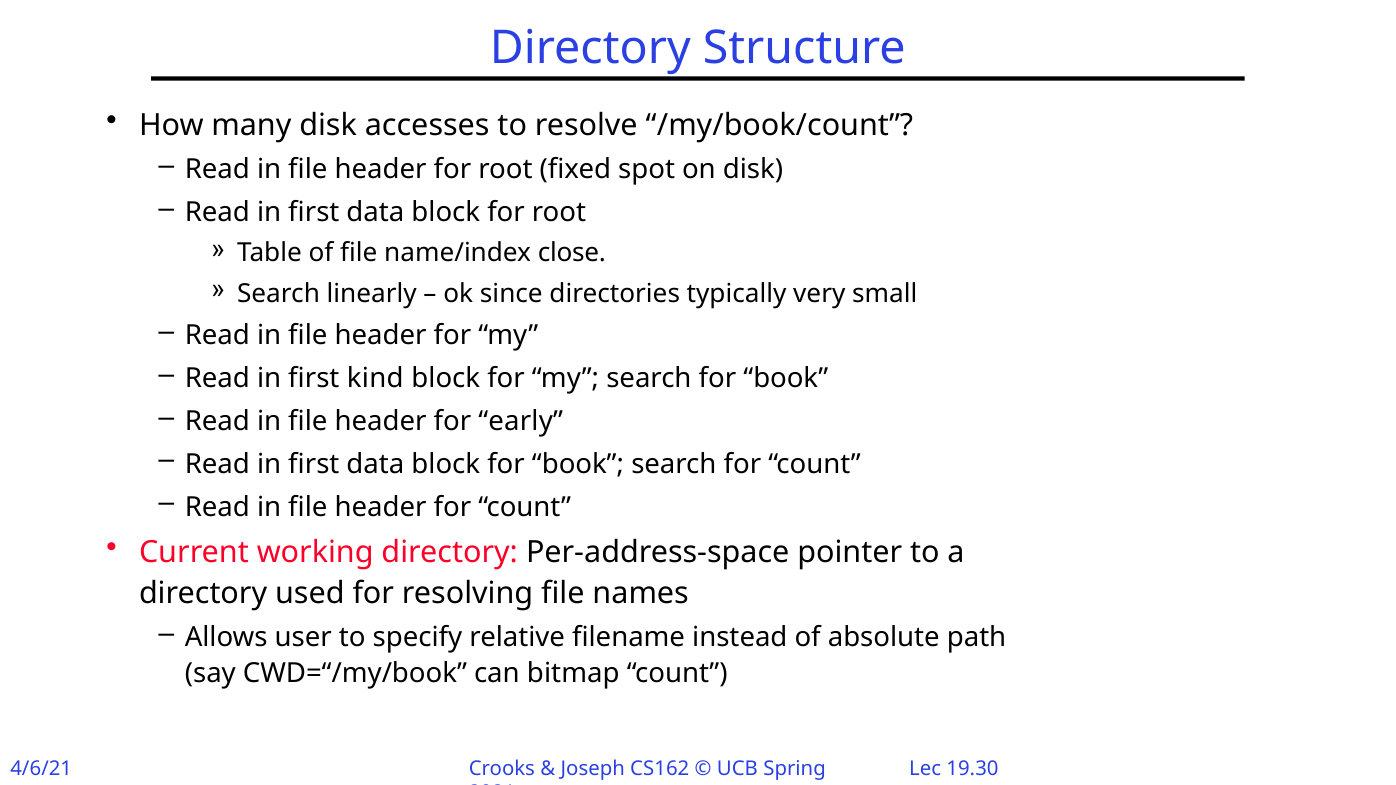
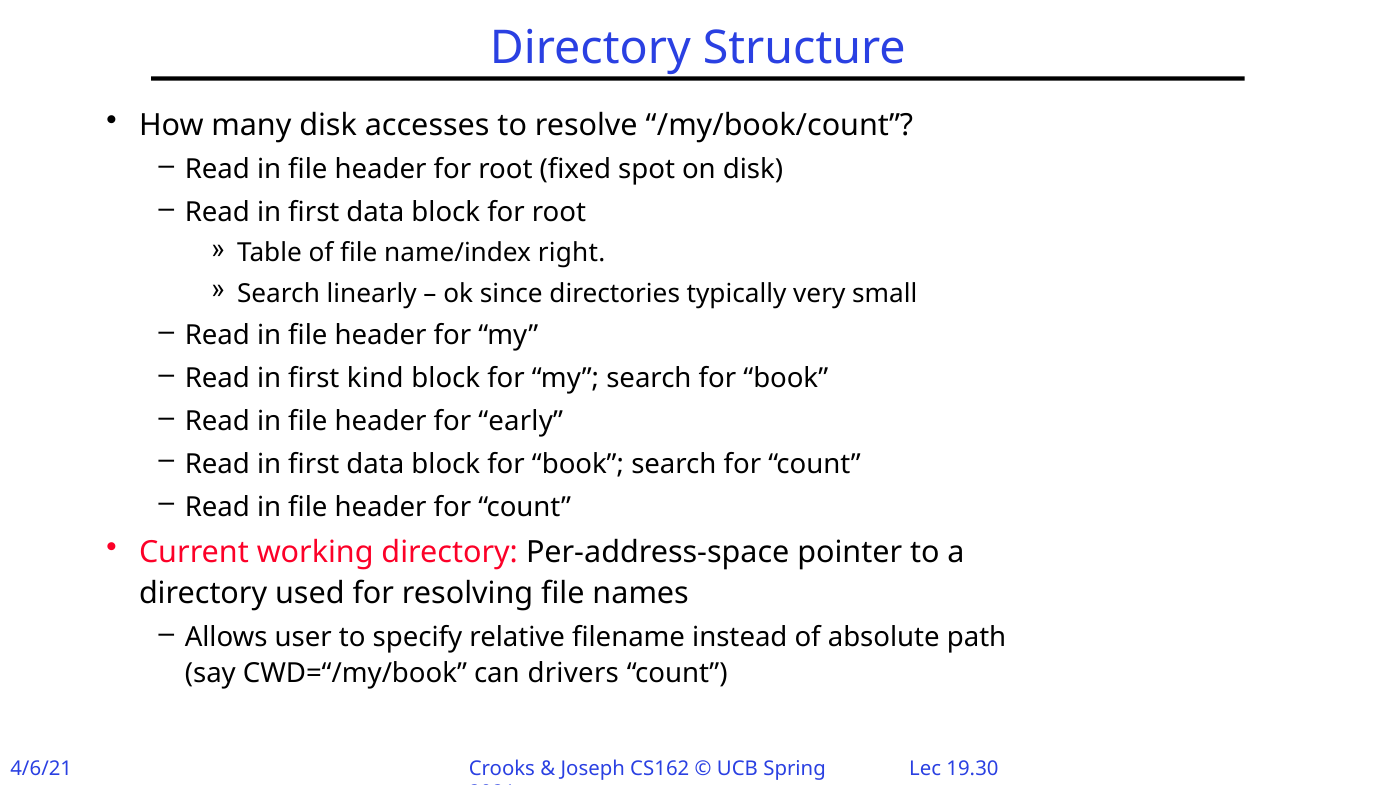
close: close -> right
bitmap: bitmap -> drivers
